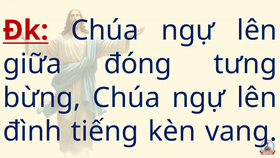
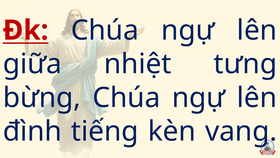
đóng: đóng -> nhiệt
